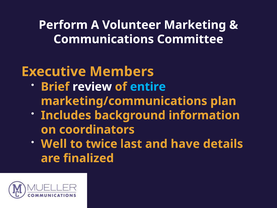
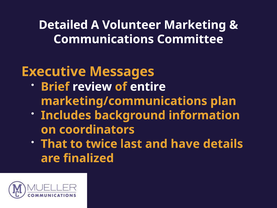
Perform: Perform -> Detailed
Members: Members -> Messages
entire colour: light blue -> white
Well: Well -> That
